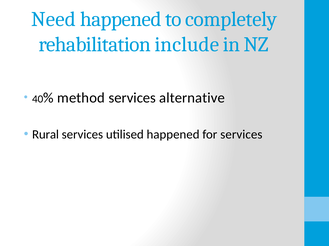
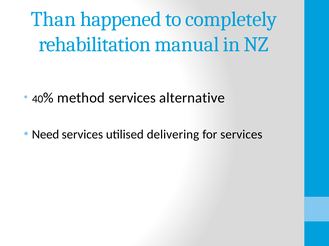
Need: Need -> Than
include: include -> manual
Rural: Rural -> Need
utilised happened: happened -> delivering
